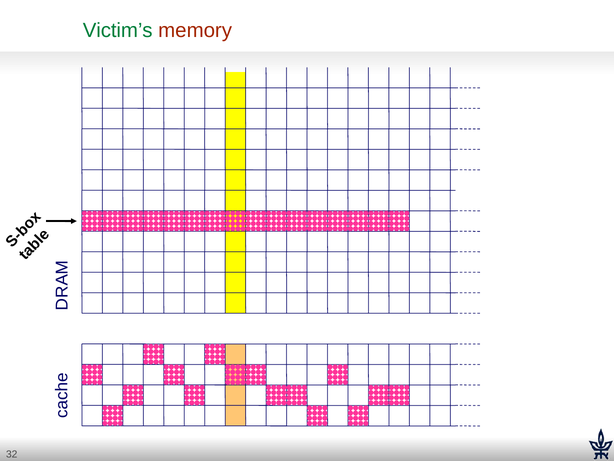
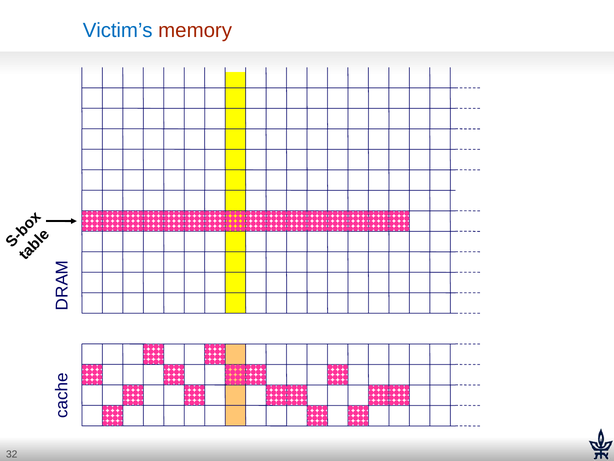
Victim’s colour: green -> blue
